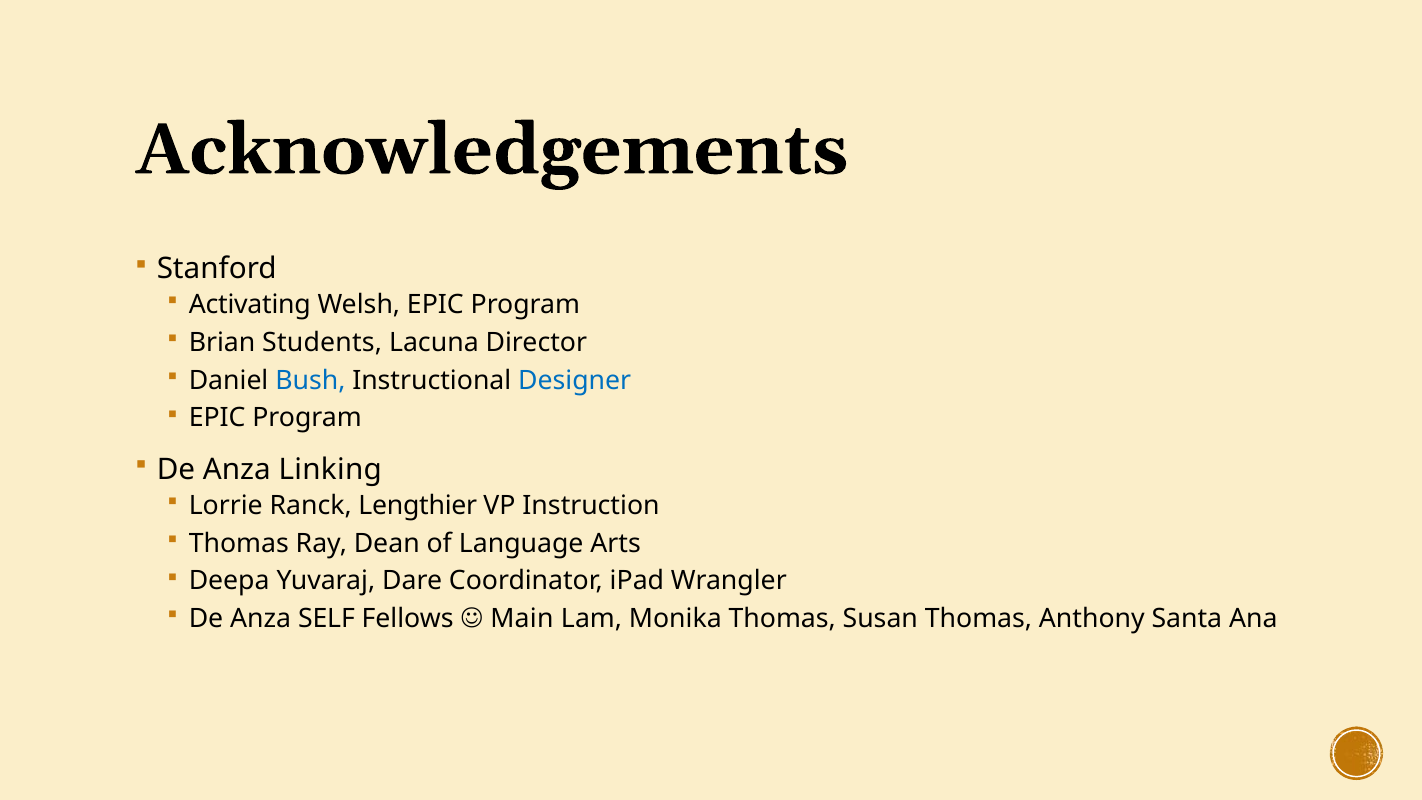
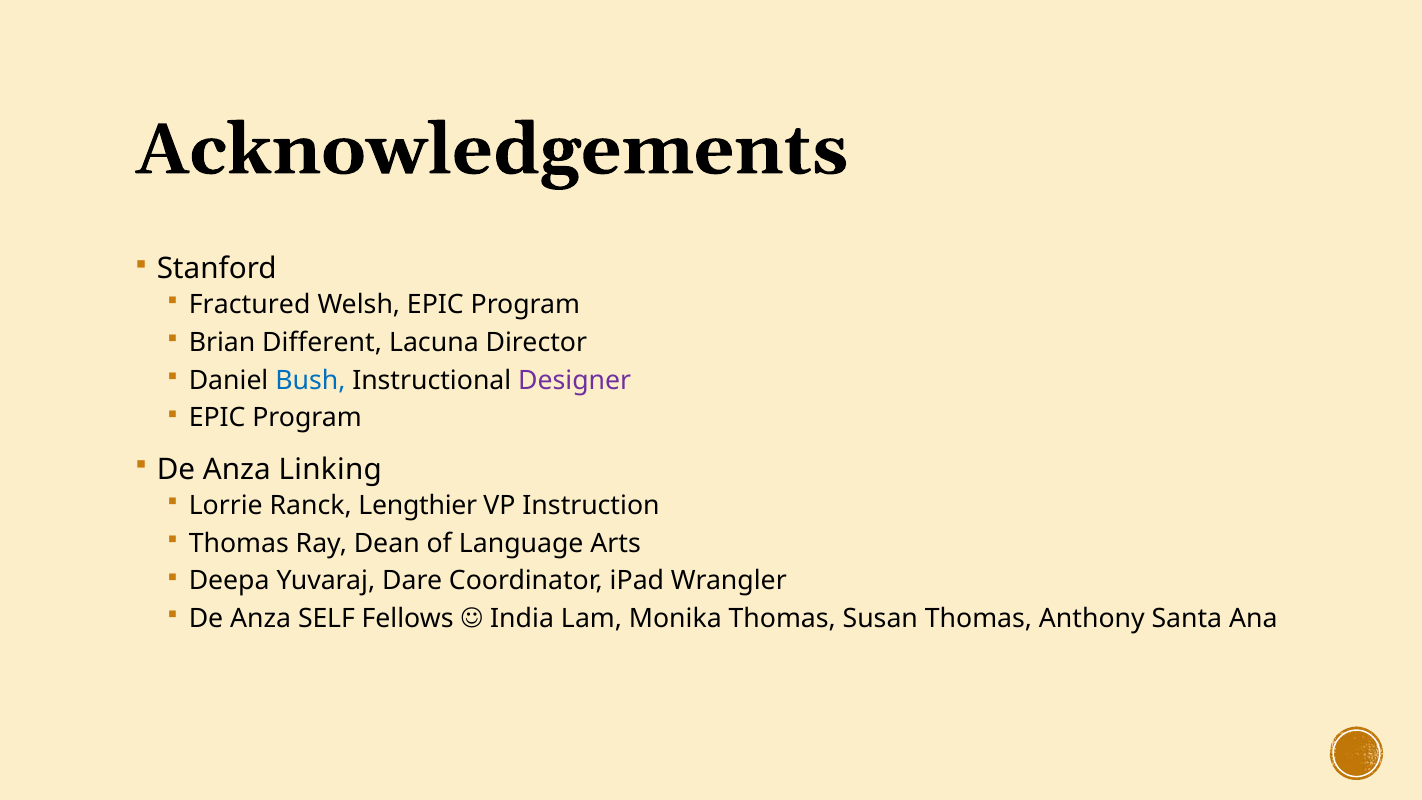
Activating: Activating -> Fractured
Students: Students -> Different
Designer colour: blue -> purple
Main: Main -> India
